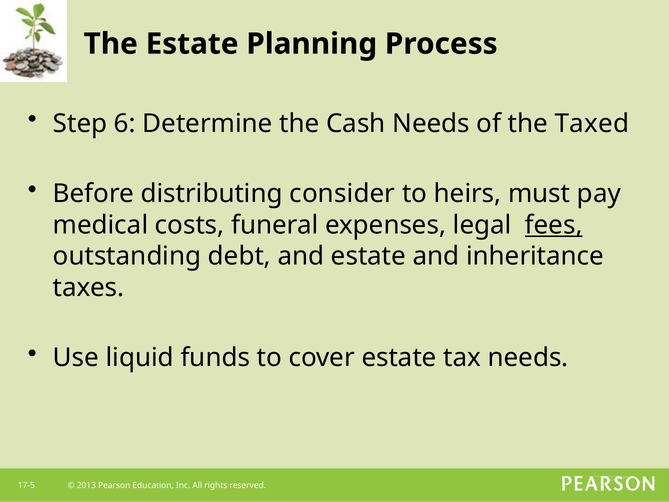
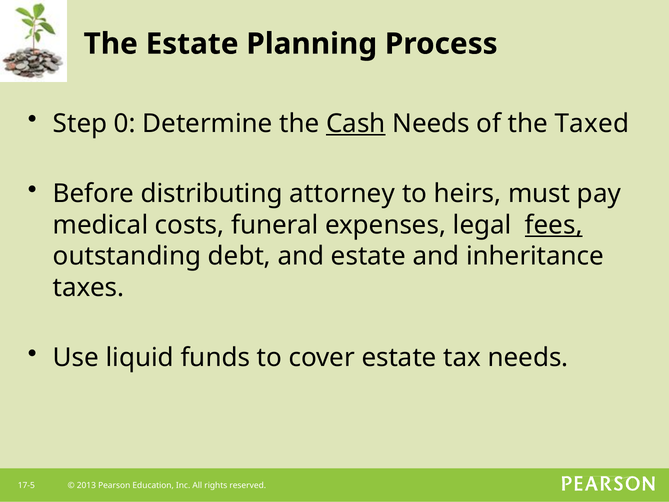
6: 6 -> 0
Cash underline: none -> present
consider: consider -> attorney
